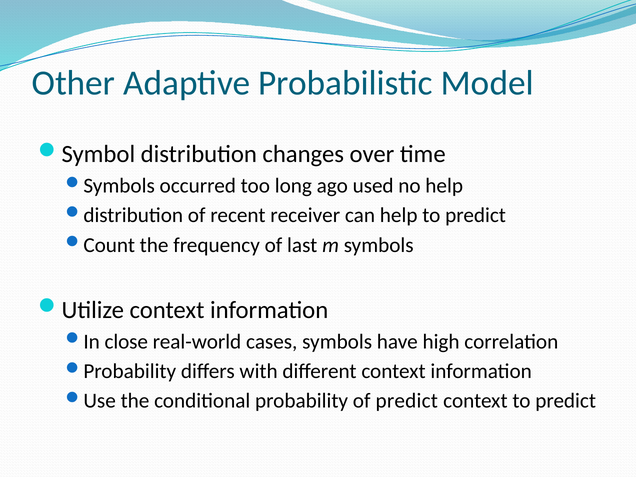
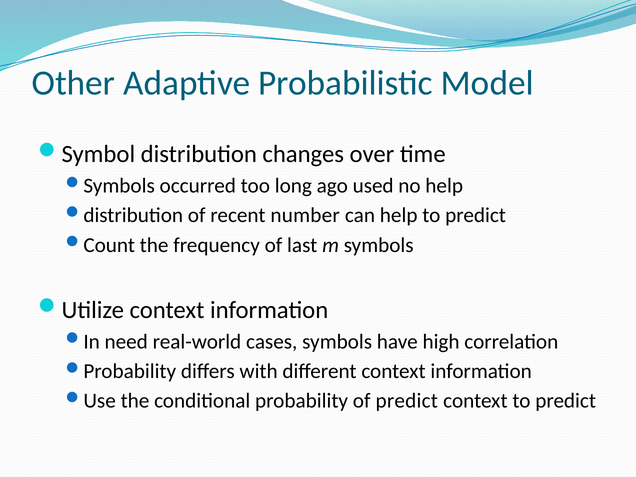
receiver: receiver -> number
close: close -> need
